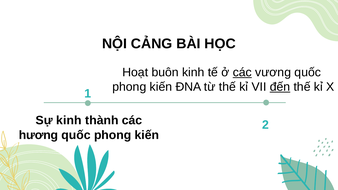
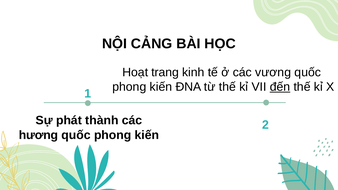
buôn: buôn -> trang
các at (242, 72) underline: present -> none
Sự kinh: kinh -> phát
